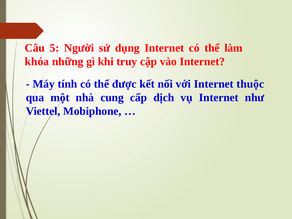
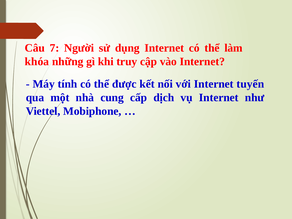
5: 5 -> 7
thuộc: thuộc -> tuyến
